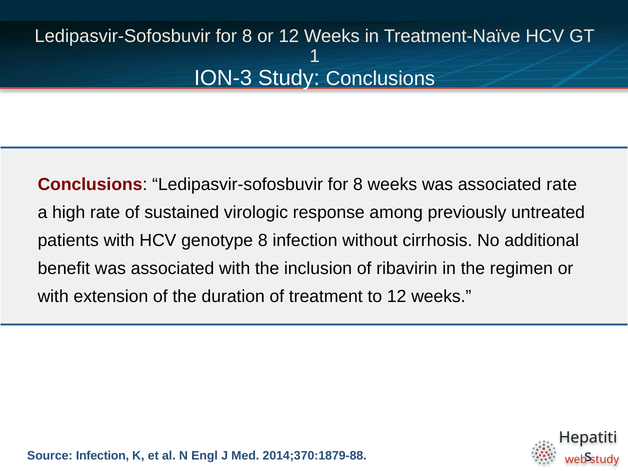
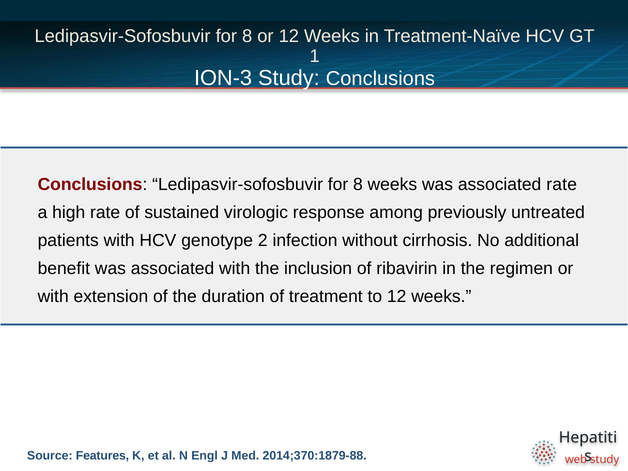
genotype 8: 8 -> 2
Source Infection: Infection -> Features
